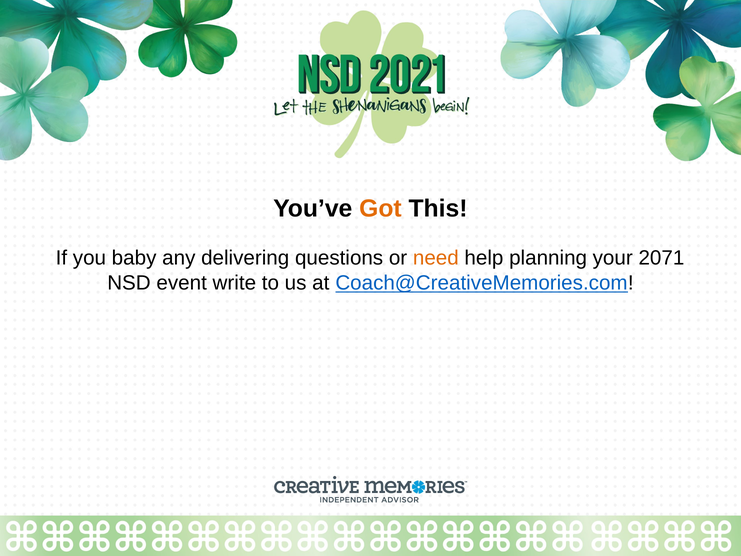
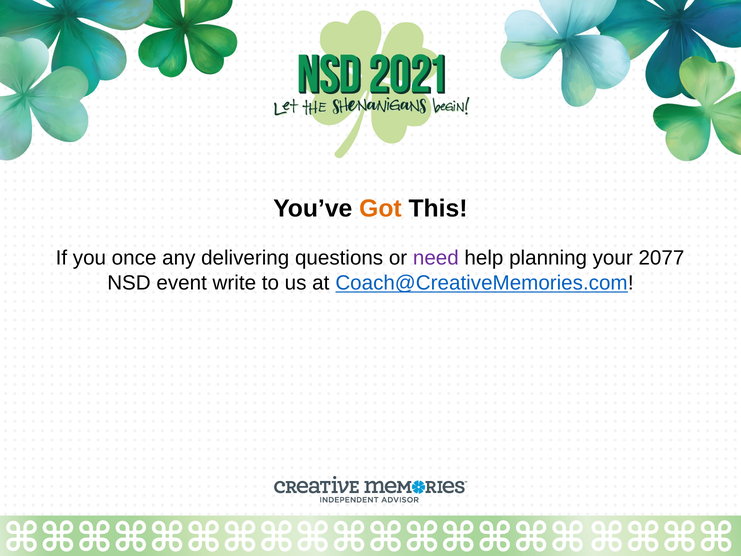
baby: baby -> once
need colour: orange -> purple
2071: 2071 -> 2077
